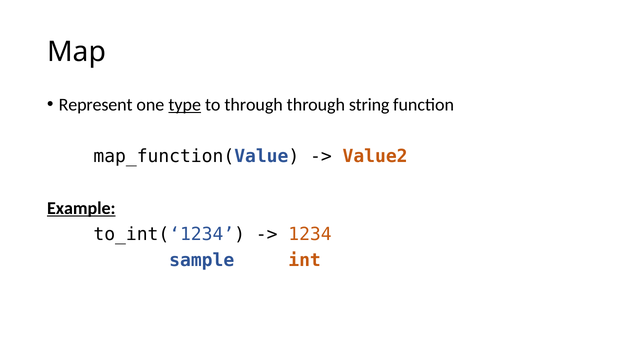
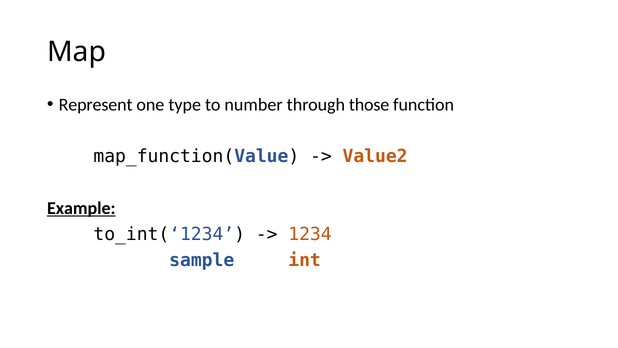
type underline: present -> none
to through: through -> number
string: string -> those
